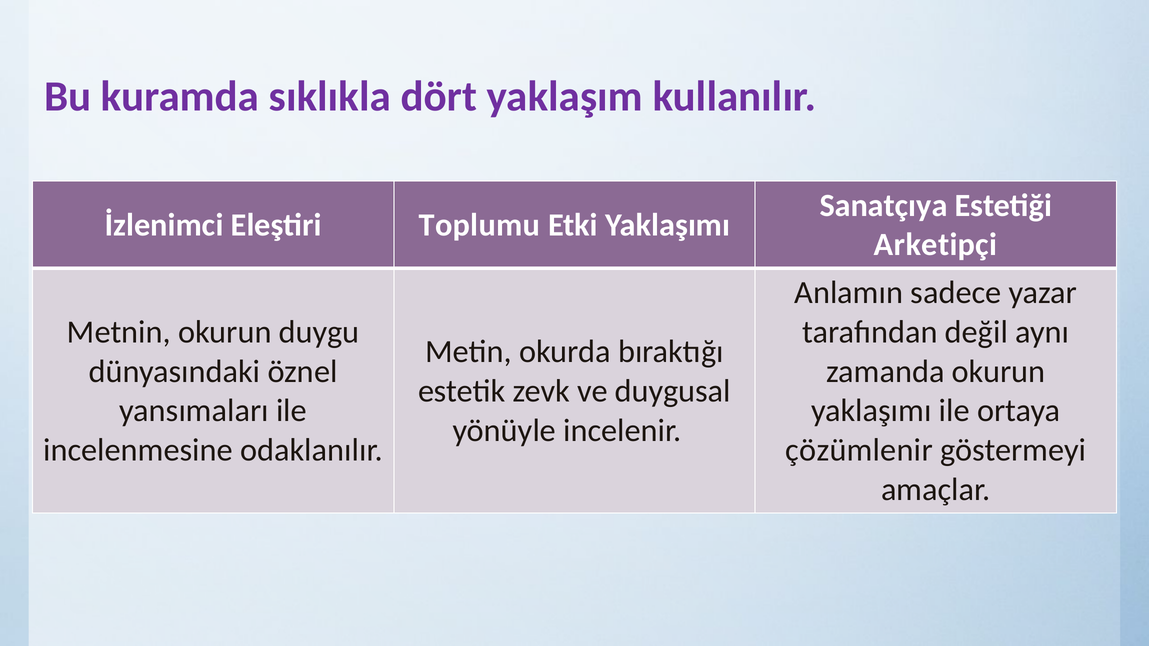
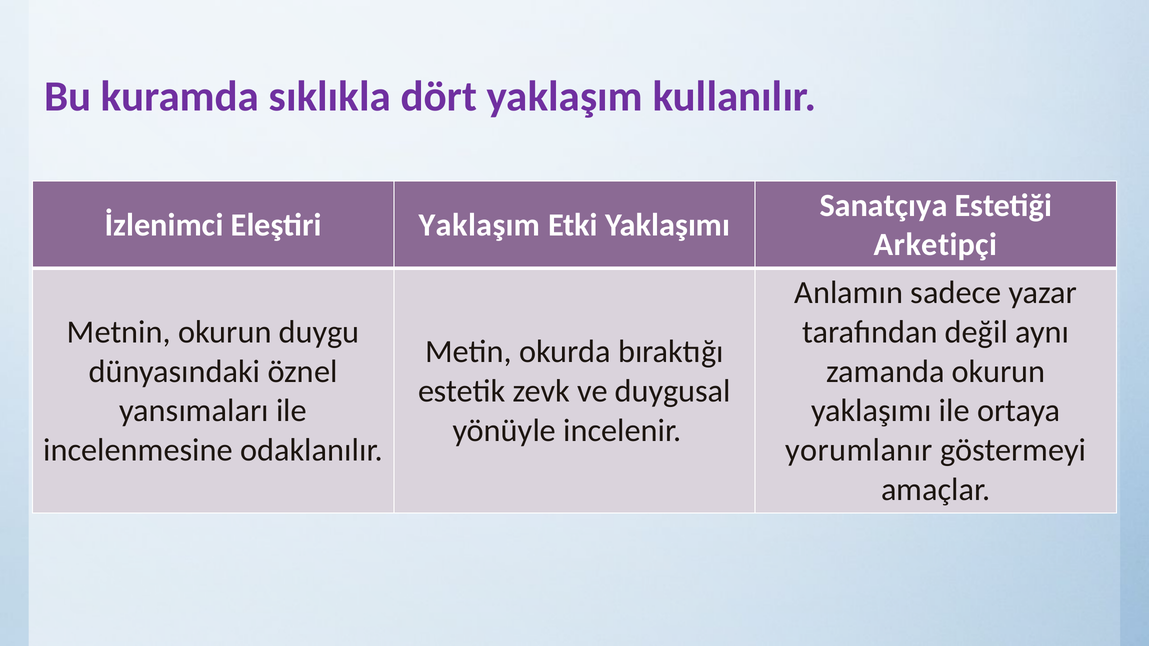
Eleştiri Toplumu: Toplumu -> Yaklaşım
çözümlenir: çözümlenir -> yorumlanır
